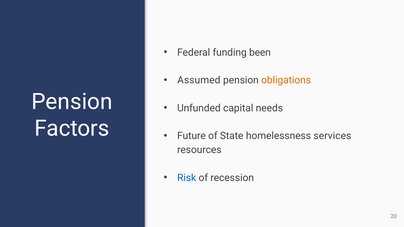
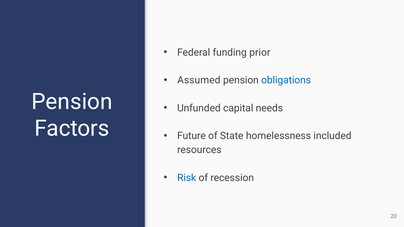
been: been -> prior
obligations colour: orange -> blue
services: services -> included
